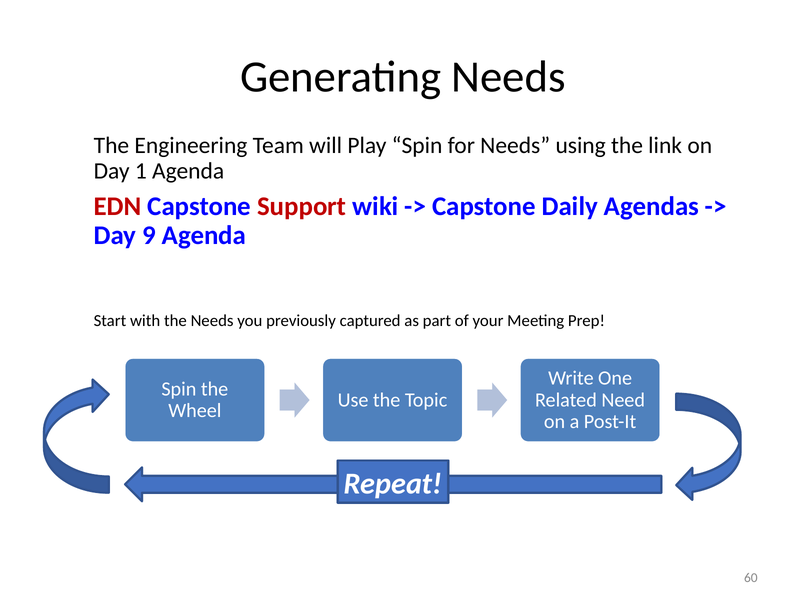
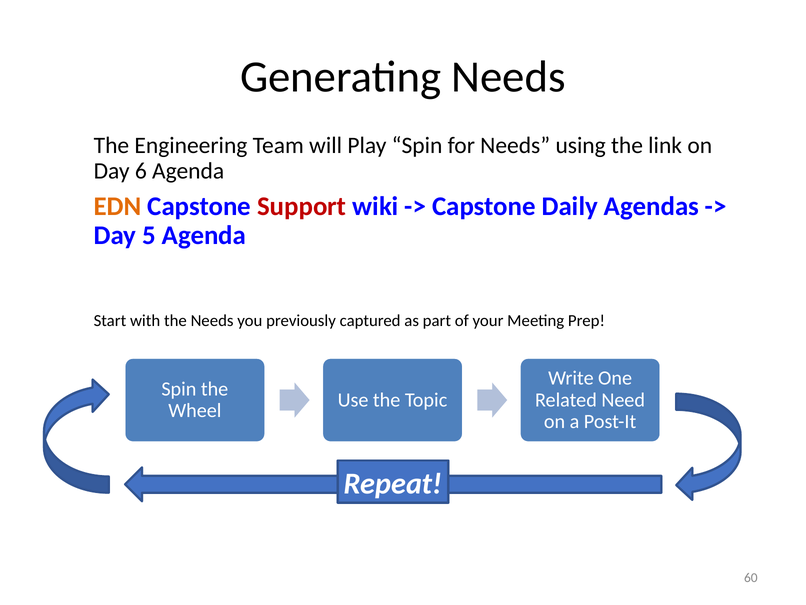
1: 1 -> 6
EDN colour: red -> orange
9: 9 -> 5
